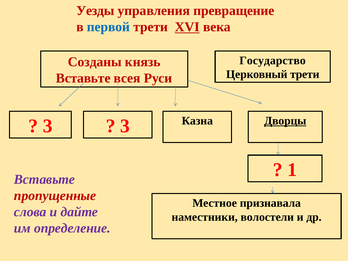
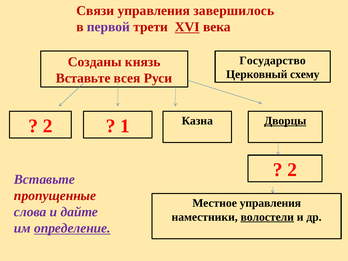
Уезды: Уезды -> Связи
превращение: превращение -> завершилось
первой colour: blue -> purple
Церковный трети: трети -> схему
3 at (48, 126): 3 -> 2
3 at (125, 126): 3 -> 1
1 at (292, 170): 1 -> 2
Местное признавала: признавала -> управления
волостели underline: none -> present
определение underline: none -> present
